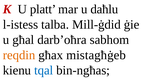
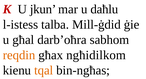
platt: platt -> jkun
mistagħġeb: mistagħġeb -> ngħidilkom
tqal colour: blue -> orange
